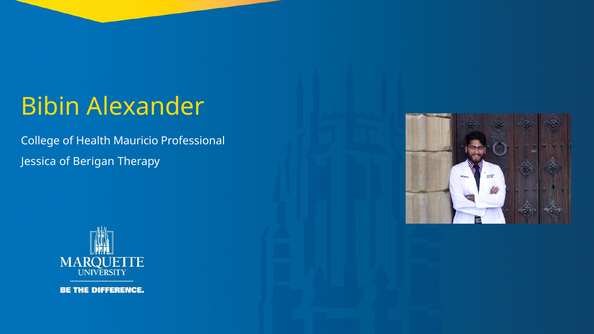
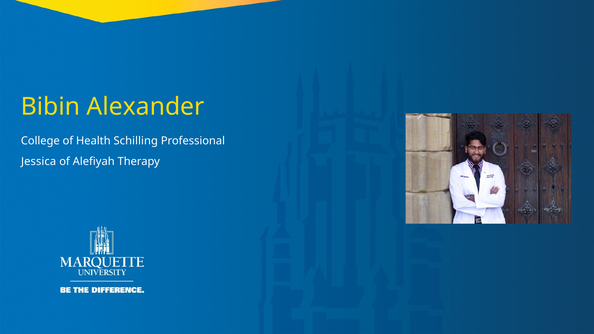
Mauricio: Mauricio -> Schilling
Berigan: Berigan -> Alefiyah
